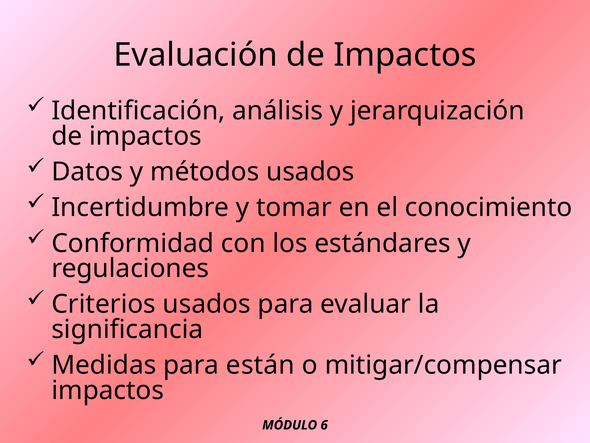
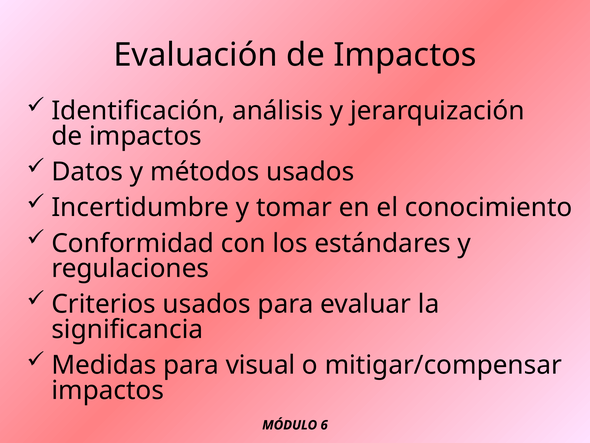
están: están -> visual
